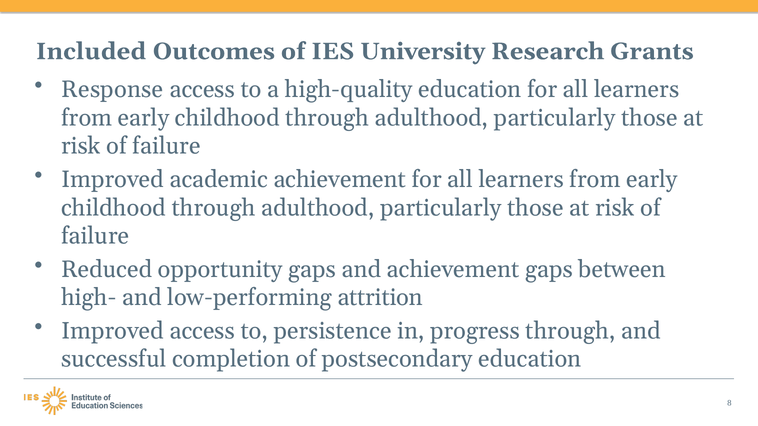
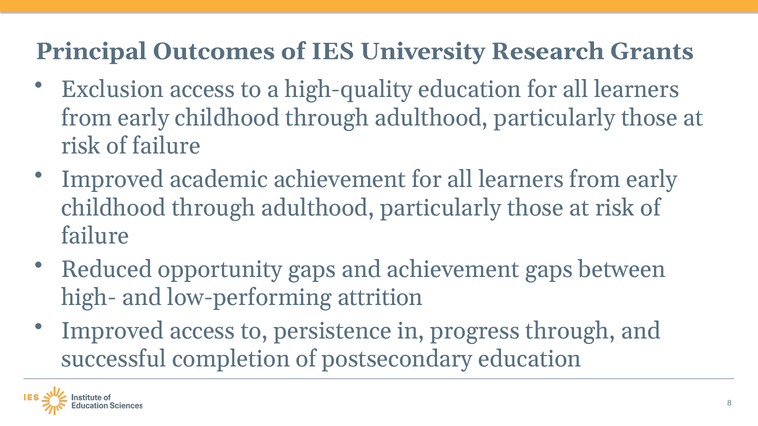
Included: Included -> Principal
Response: Response -> Exclusion
